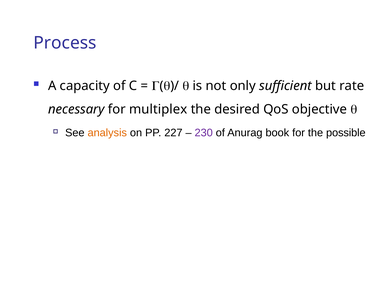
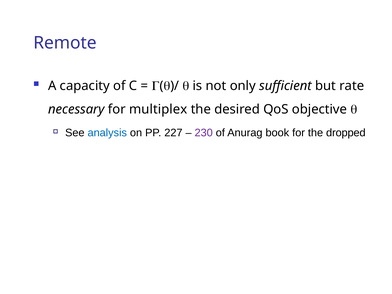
Process: Process -> Remote
analysis colour: orange -> blue
possible: possible -> dropped
